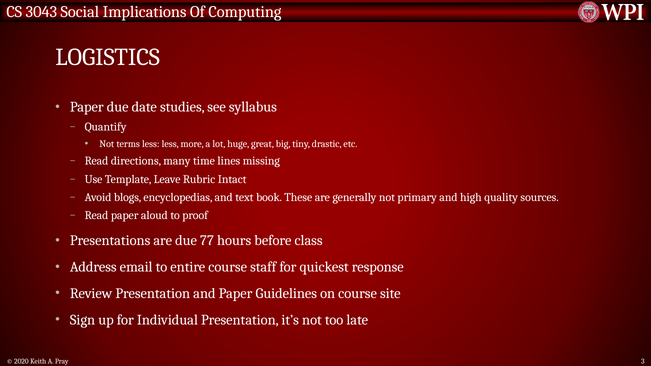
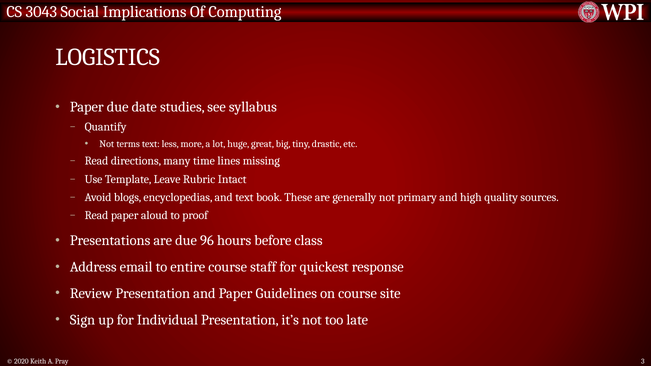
terms less: less -> text
77: 77 -> 96
